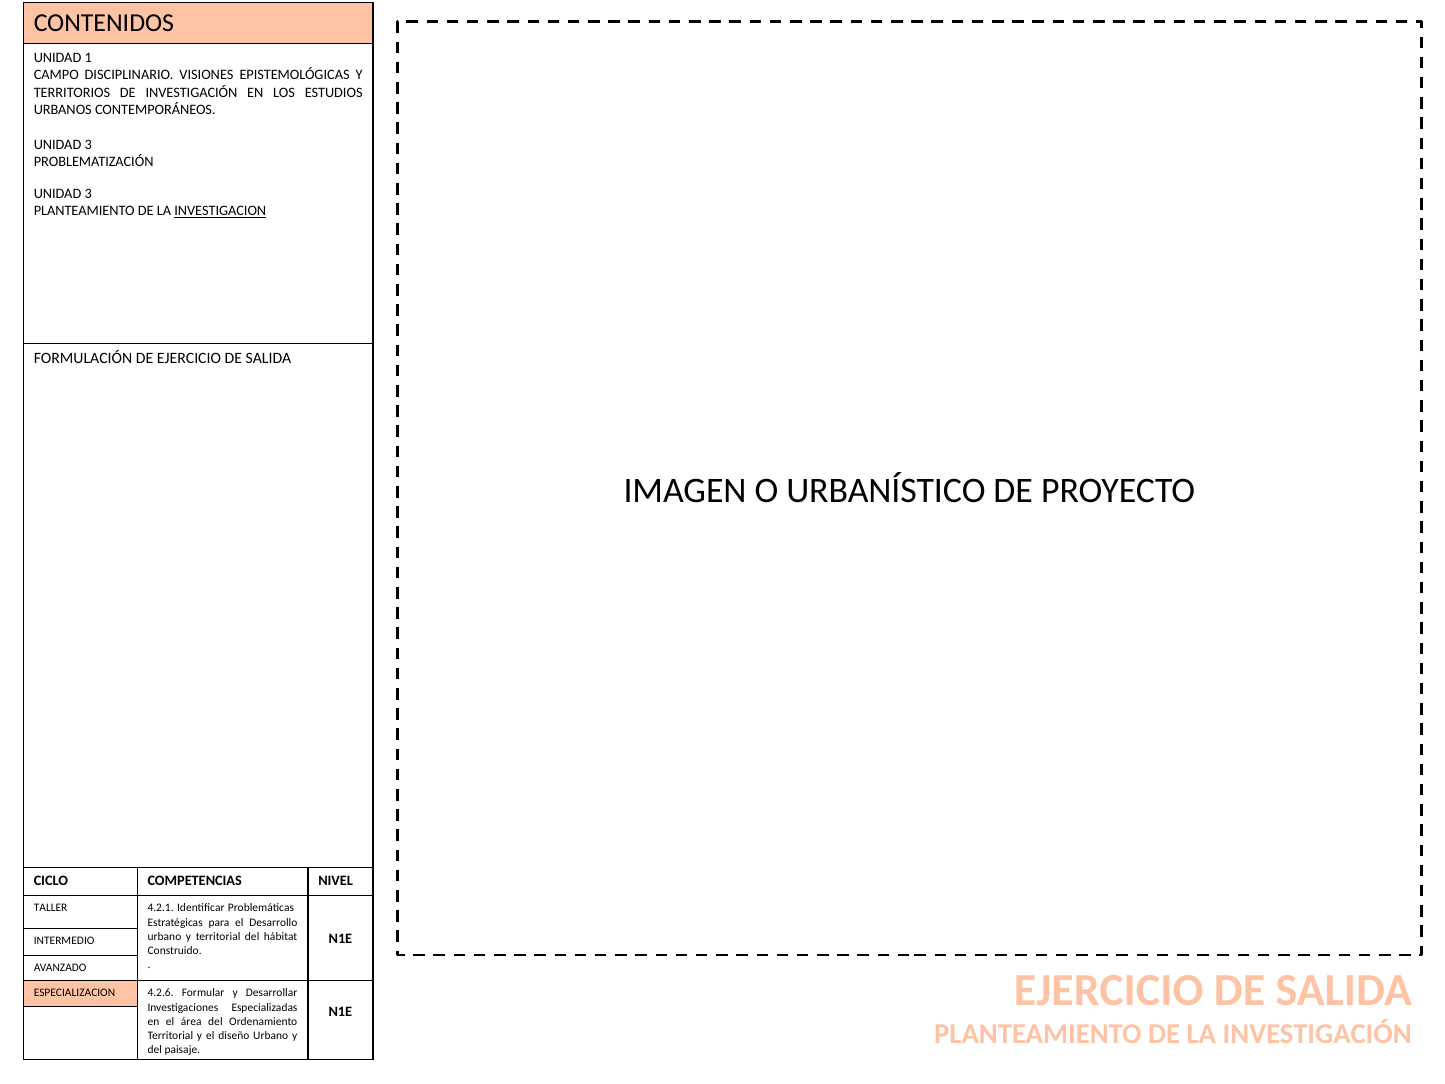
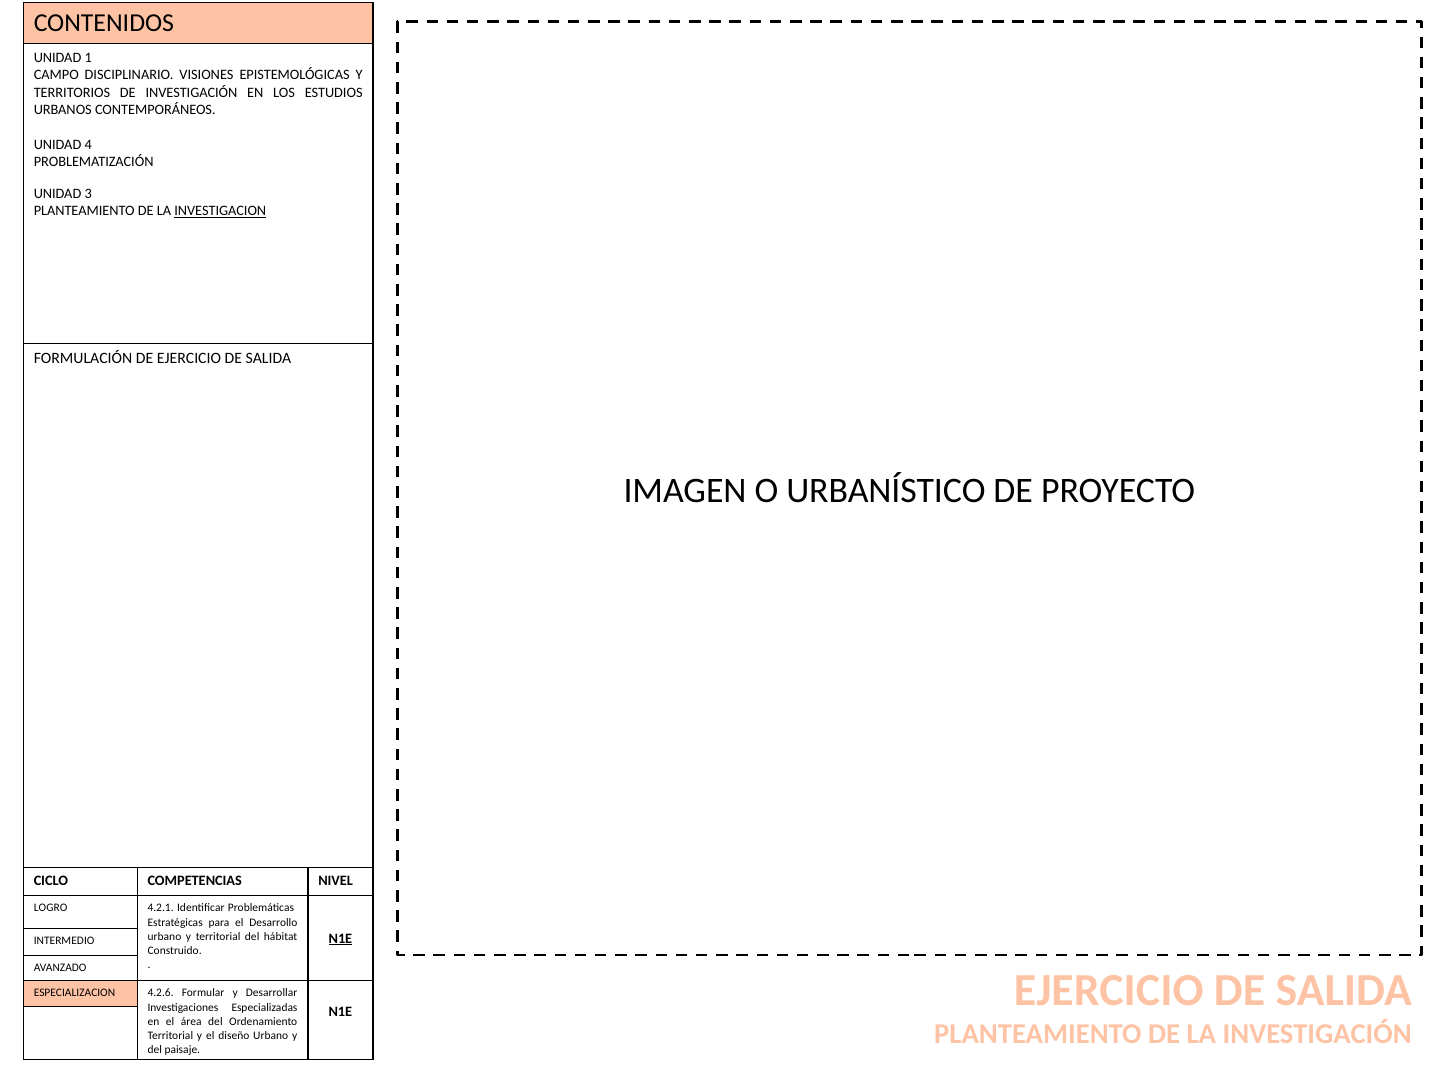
3 at (88, 144): 3 -> 4
TALLER: TALLER -> LOGRO
N1E at (340, 938) underline: none -> present
